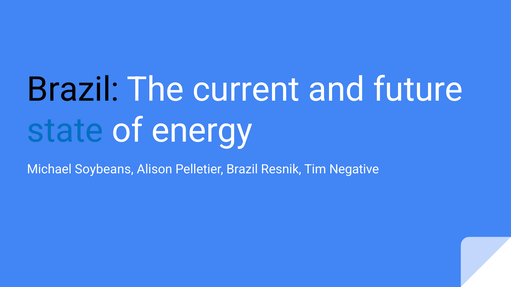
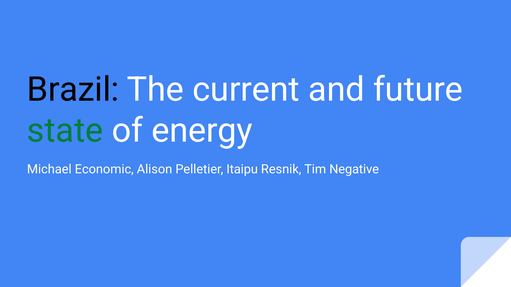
state colour: blue -> green
Soybeans: Soybeans -> Economic
Pelletier Brazil: Brazil -> Itaipu
